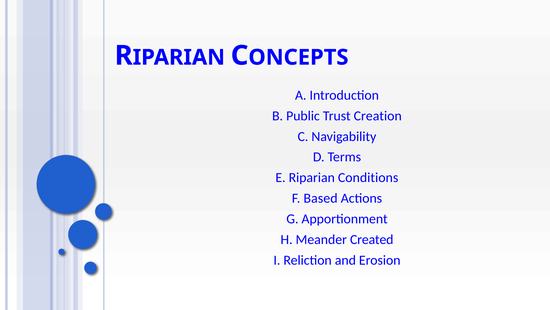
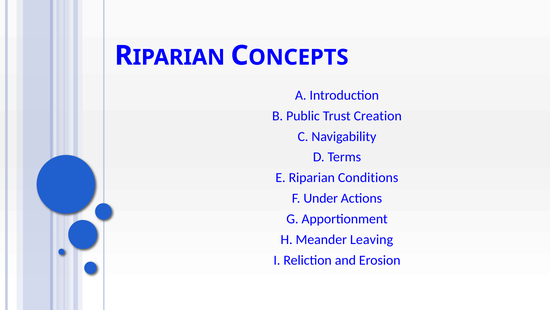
Based: Based -> Under
Created: Created -> Leaving
